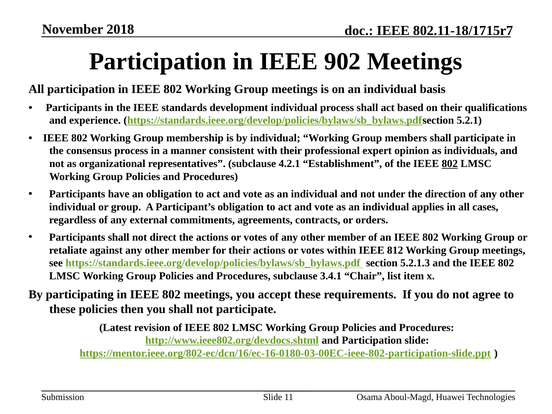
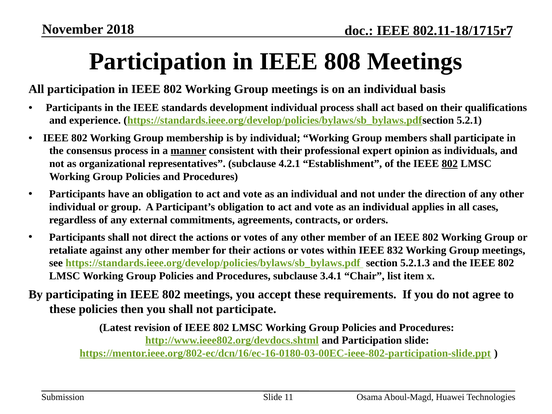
902: 902 -> 808
manner underline: none -> present
812: 812 -> 832
